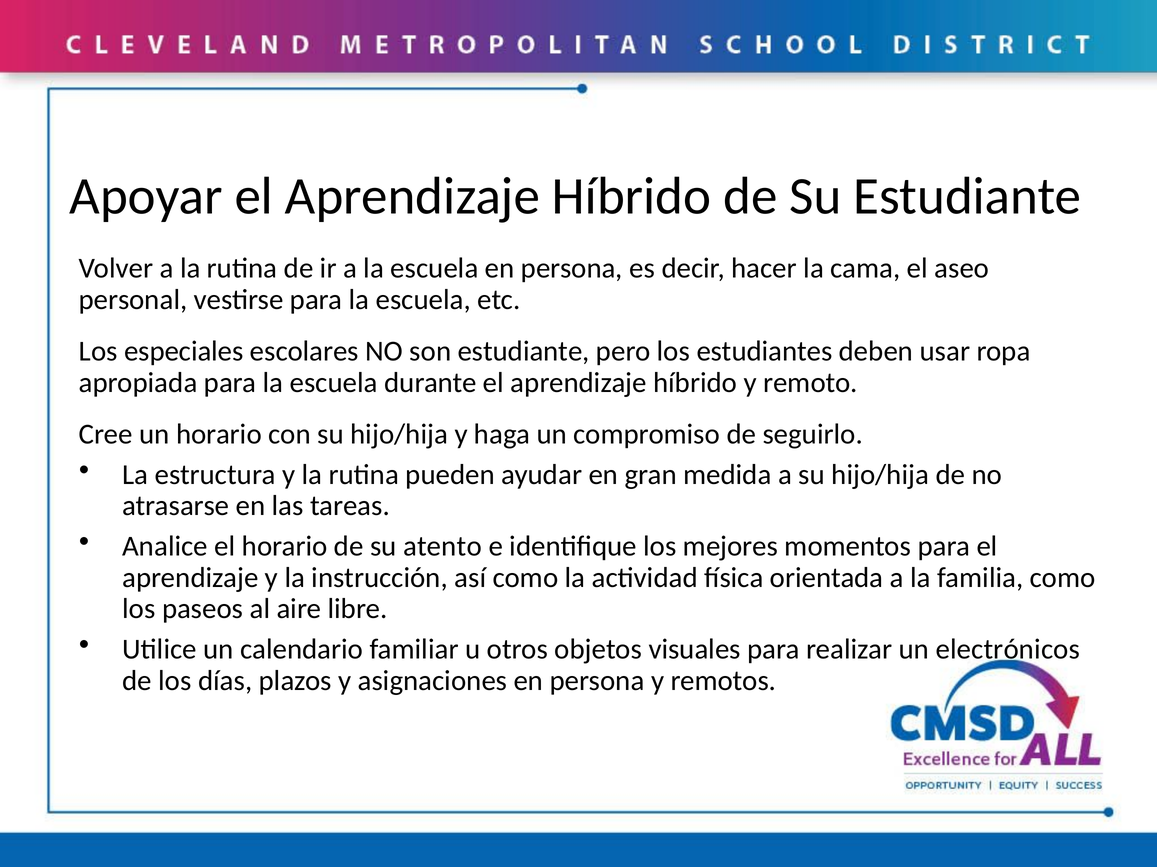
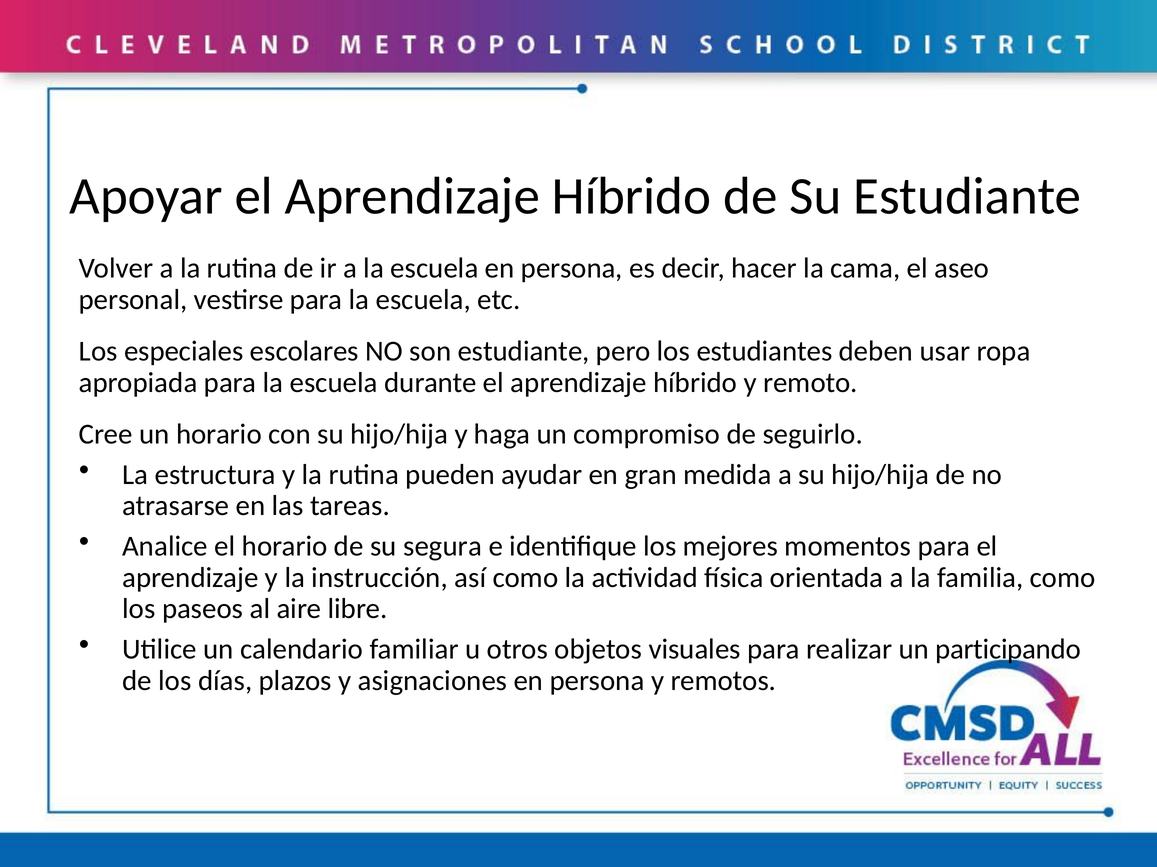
atento: atento -> segura
electrónicos: electrónicos -> participando
